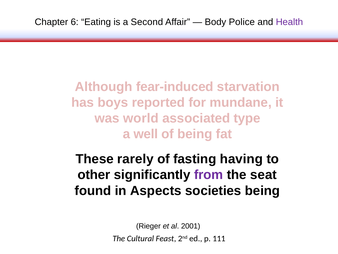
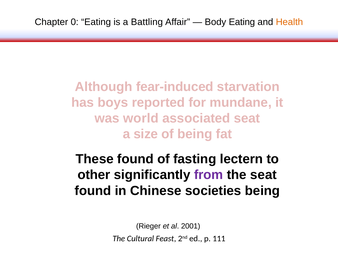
6: 6 -> 0
Second: Second -> Battling
Body Police: Police -> Eating
Health colour: purple -> orange
associated type: type -> seat
well: well -> size
These rarely: rarely -> found
having: having -> lectern
Aspects: Aspects -> Chinese
